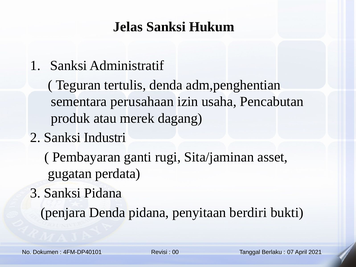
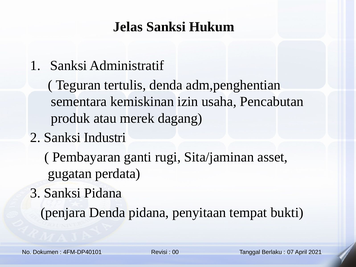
perusahaan: perusahaan -> kemiskinan
berdiri: berdiri -> tempat
